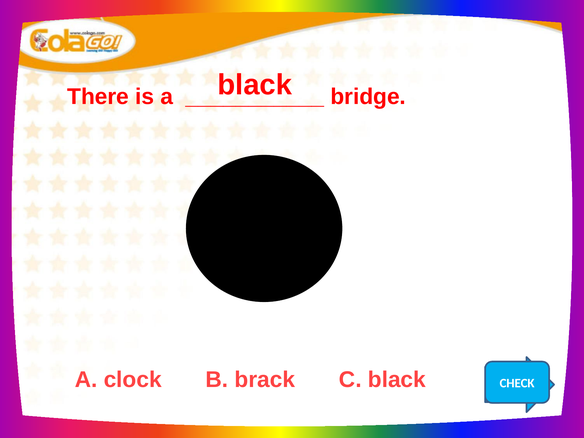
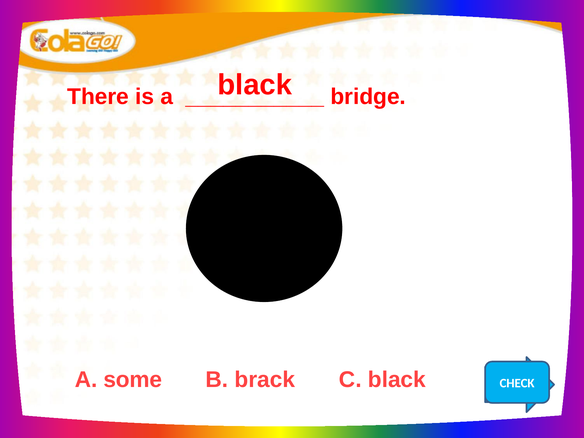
clock: clock -> some
